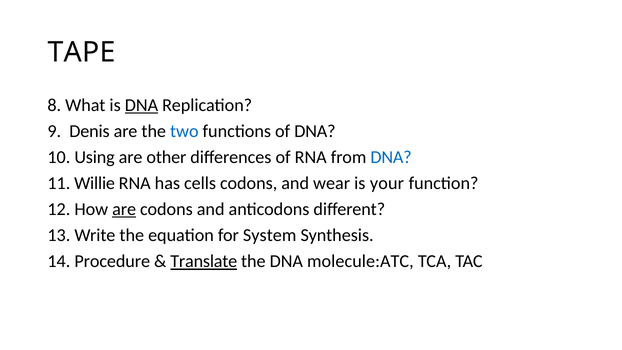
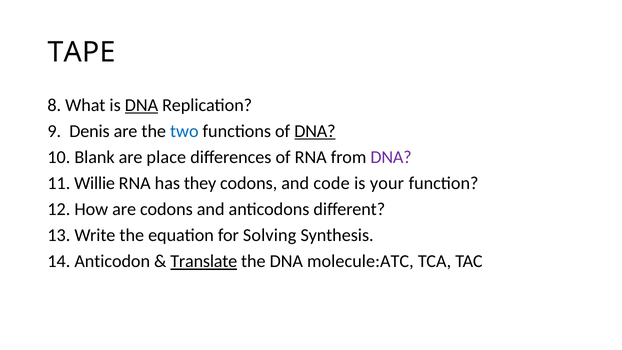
DNA at (315, 131) underline: none -> present
Using: Using -> Blank
other: other -> place
DNA at (391, 157) colour: blue -> purple
cells: cells -> they
wear: wear -> code
are at (124, 209) underline: present -> none
System: System -> Solving
Procedure: Procedure -> Anticodon
